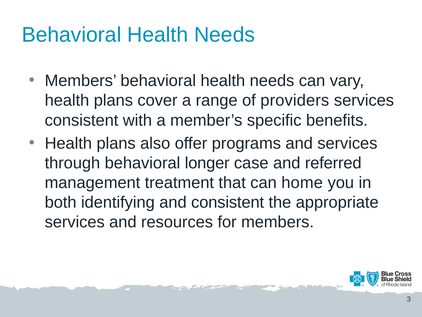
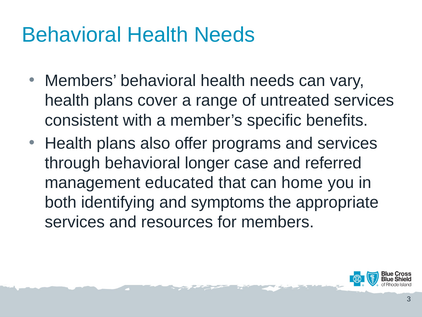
providers: providers -> untreated
treatment: treatment -> educated
and consistent: consistent -> symptoms
